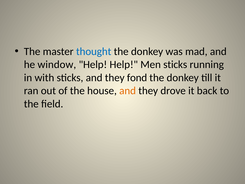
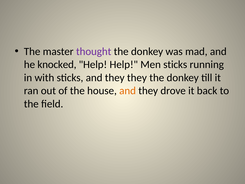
thought colour: blue -> purple
window: window -> knocked
they fond: fond -> they
